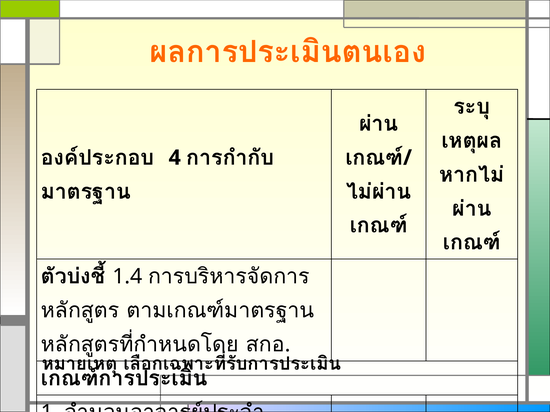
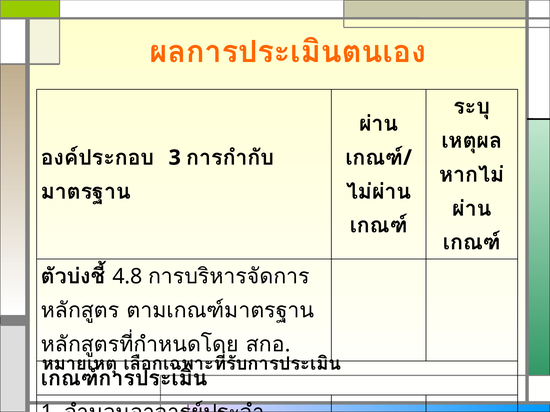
4 at (175, 158): 4 -> 3
1.4: 1.4 -> 4.8
